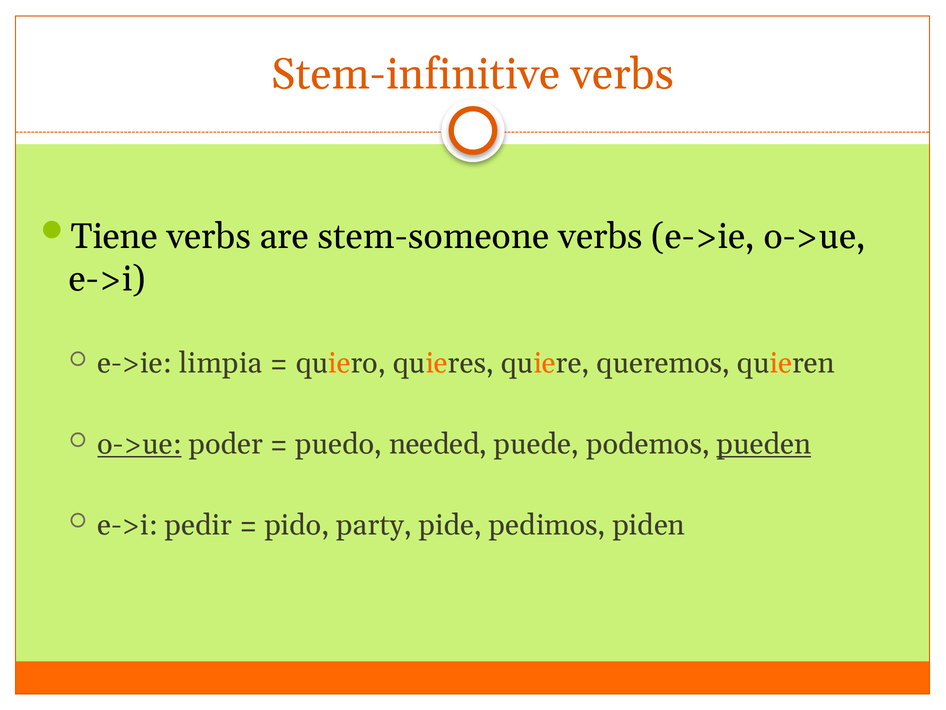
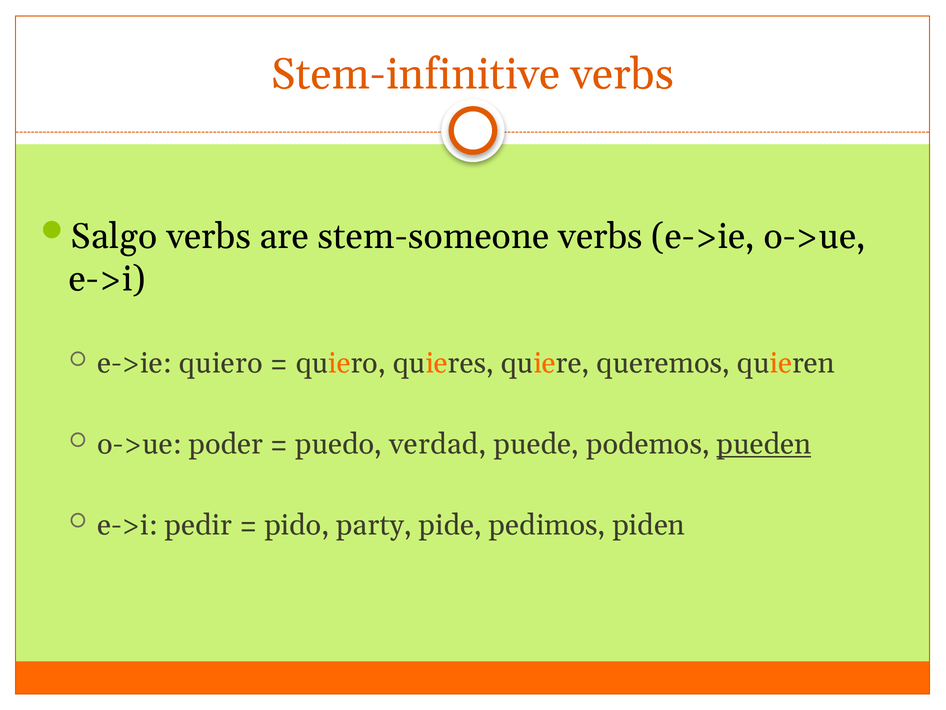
Tiene: Tiene -> Salgo
e->ie limpia: limpia -> quiero
o->ue at (139, 444) underline: present -> none
needed: needed -> verdad
